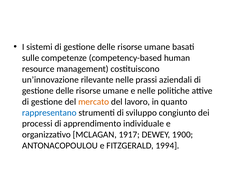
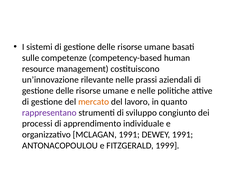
rappresentano colour: blue -> purple
MCLAGAN 1917: 1917 -> 1991
DEWEY 1900: 1900 -> 1991
1994: 1994 -> 1999
